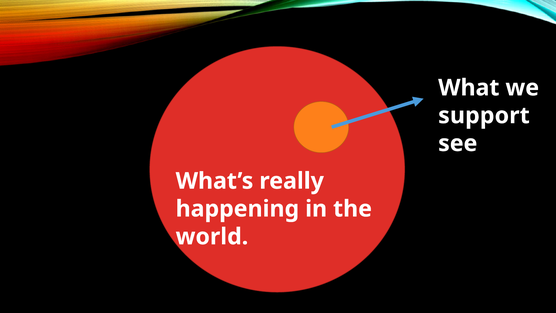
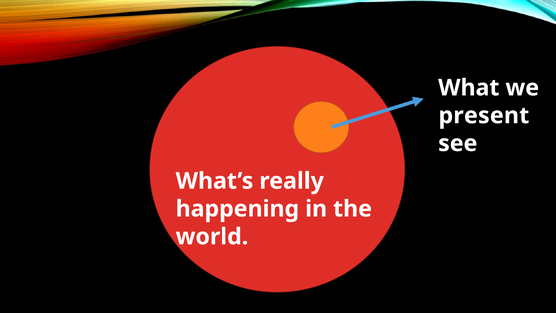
support: support -> present
